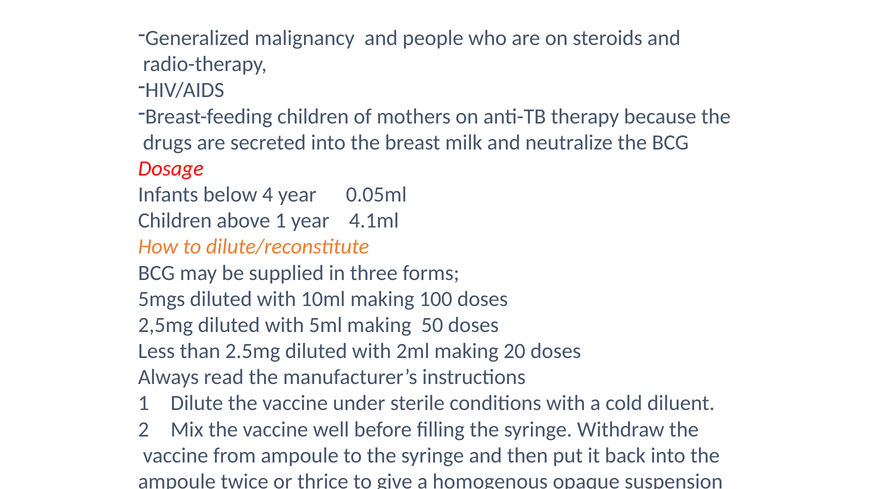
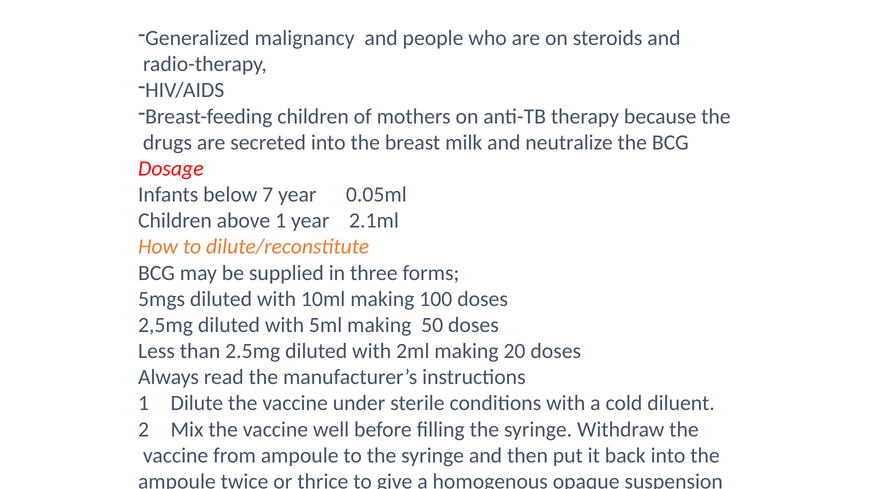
4: 4 -> 7
4.1ml: 4.1ml -> 2.1ml
